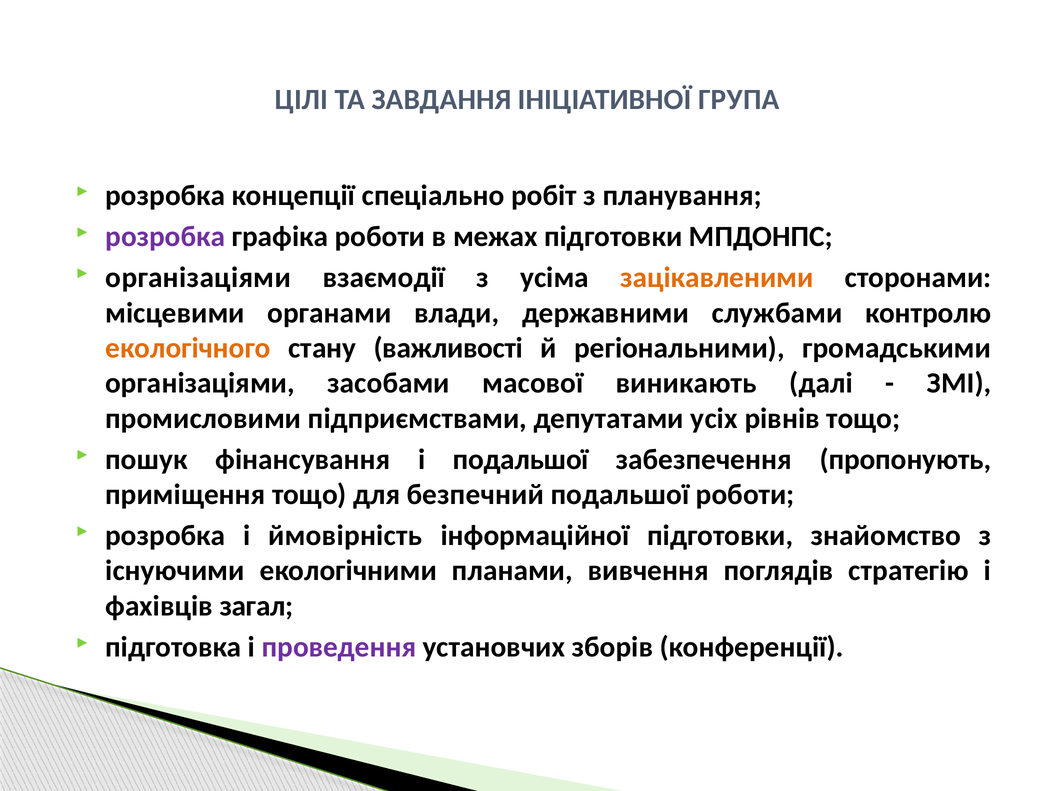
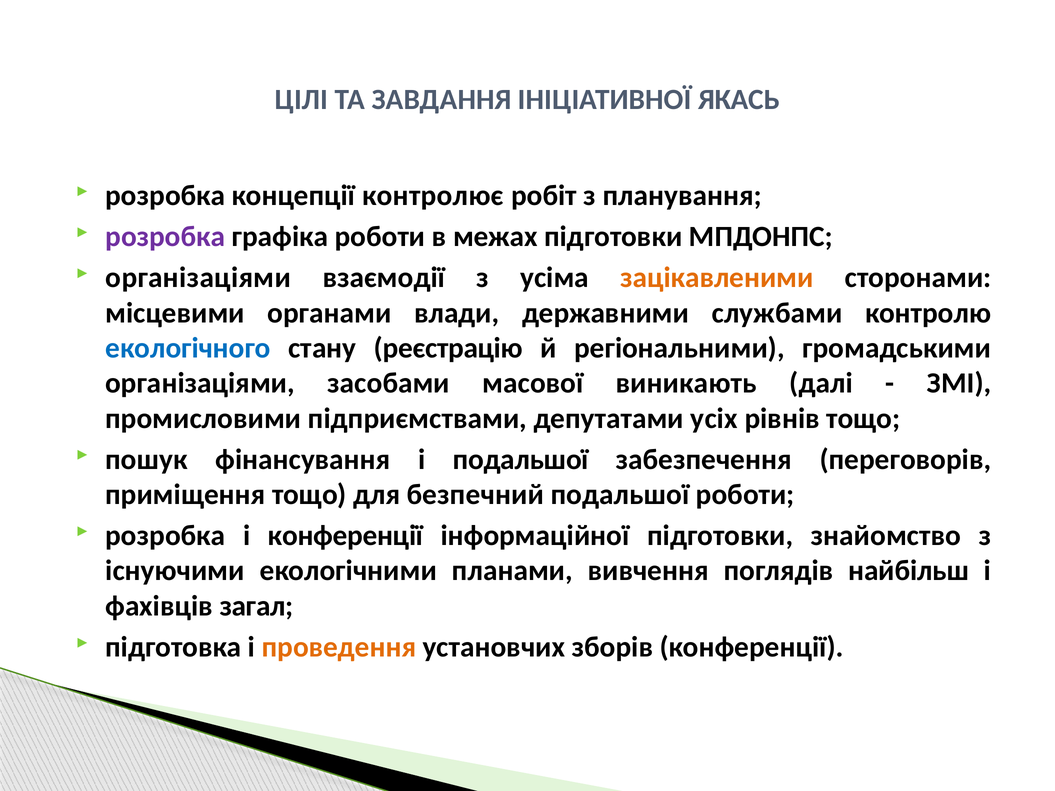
ГРУПА: ГРУПА -> ЯКАСЬ
спеціально: спеціально -> контролює
екологічного colour: orange -> blue
важливості: важливості -> реєстрацію
пропонують: пропонують -> переговорів
і ймовірність: ймовірність -> конференції
стратегію: стратегію -> найбільш
проведення colour: purple -> orange
